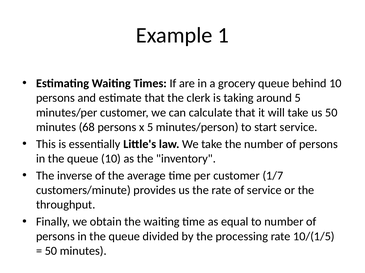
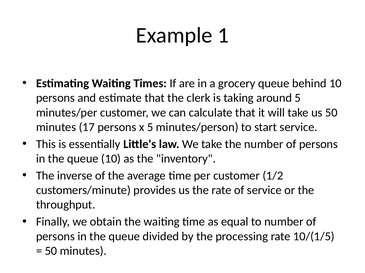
68: 68 -> 17
1/7: 1/7 -> 1/2
